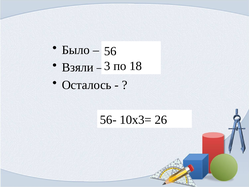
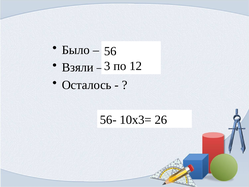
18: 18 -> 12
